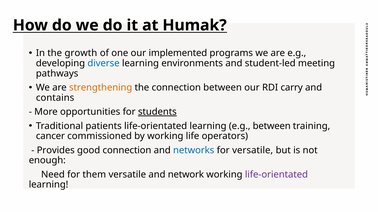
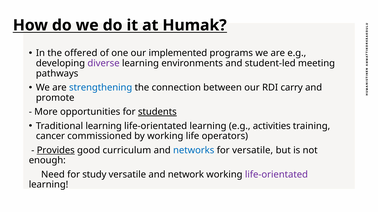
growth: growth -> offered
diverse colour: blue -> purple
strengthening colour: orange -> blue
contains: contains -> promote
Traditional patients: patients -> learning
e.g between: between -> activities
Provides underline: none -> present
good connection: connection -> curriculum
them: them -> study
